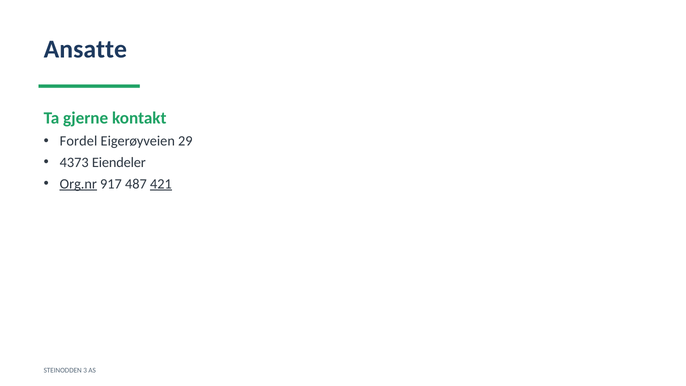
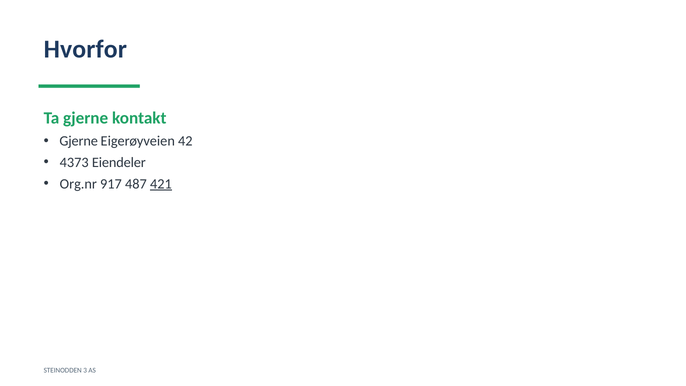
Ansatte: Ansatte -> Hvorfor
Fordel at (79, 141): Fordel -> Gjerne
29: 29 -> 42
Org.nr underline: present -> none
